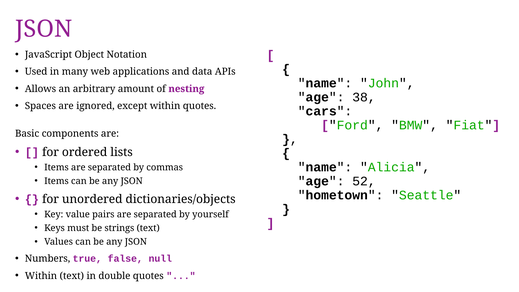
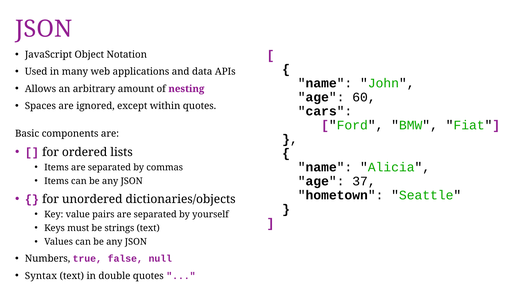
38: 38 -> 60
52: 52 -> 37
Within at (41, 276): Within -> Syntax
